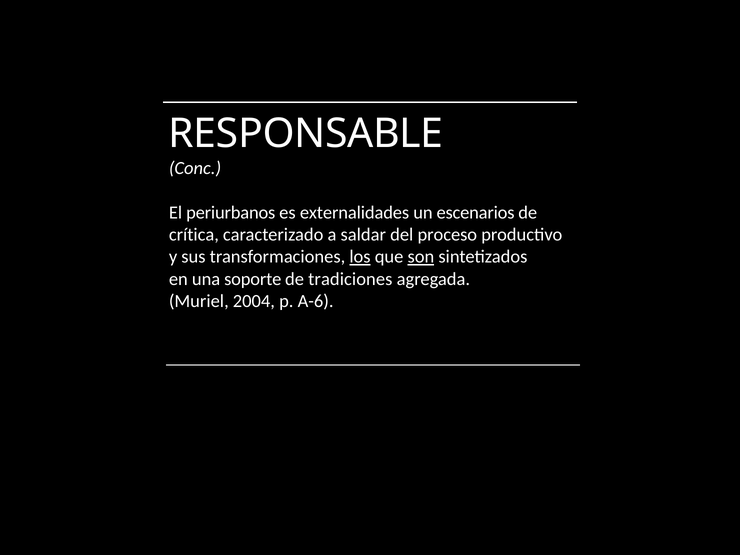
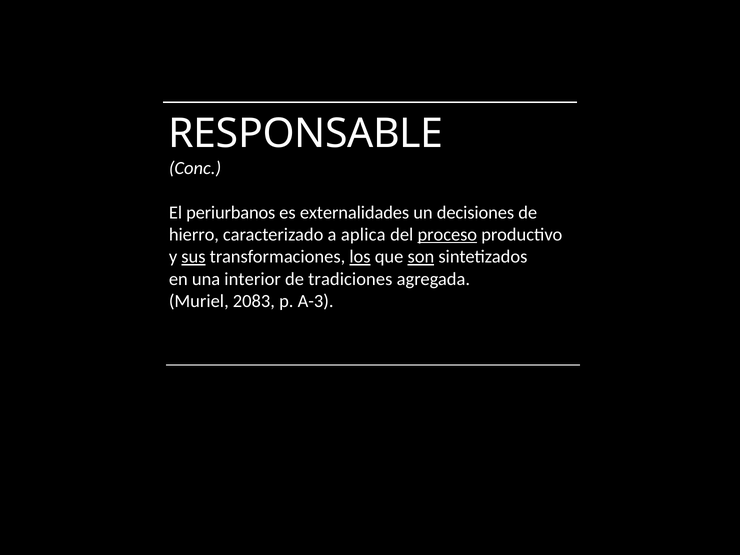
escenarios: escenarios -> decisiones
crítica: crítica -> hierro
saldar: saldar -> aplica
proceso underline: none -> present
sus underline: none -> present
soporte: soporte -> interior
2004: 2004 -> 2083
A-6: A-6 -> A-3
